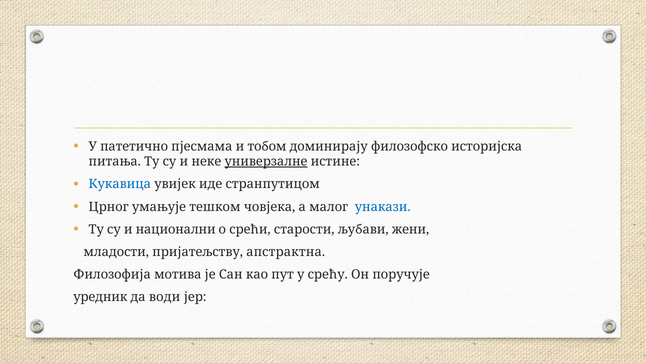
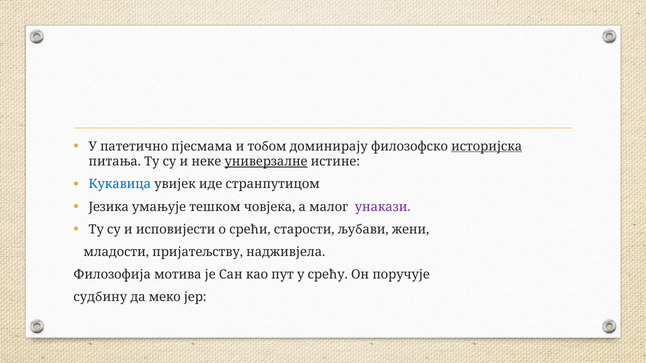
историјска underline: none -> present
Црног: Црног -> Језика
унакази colour: blue -> purple
национални: национални -> исповијести
апстрактна: апстрактна -> надживјела
уредник: уредник -> судбину
води: води -> меко
